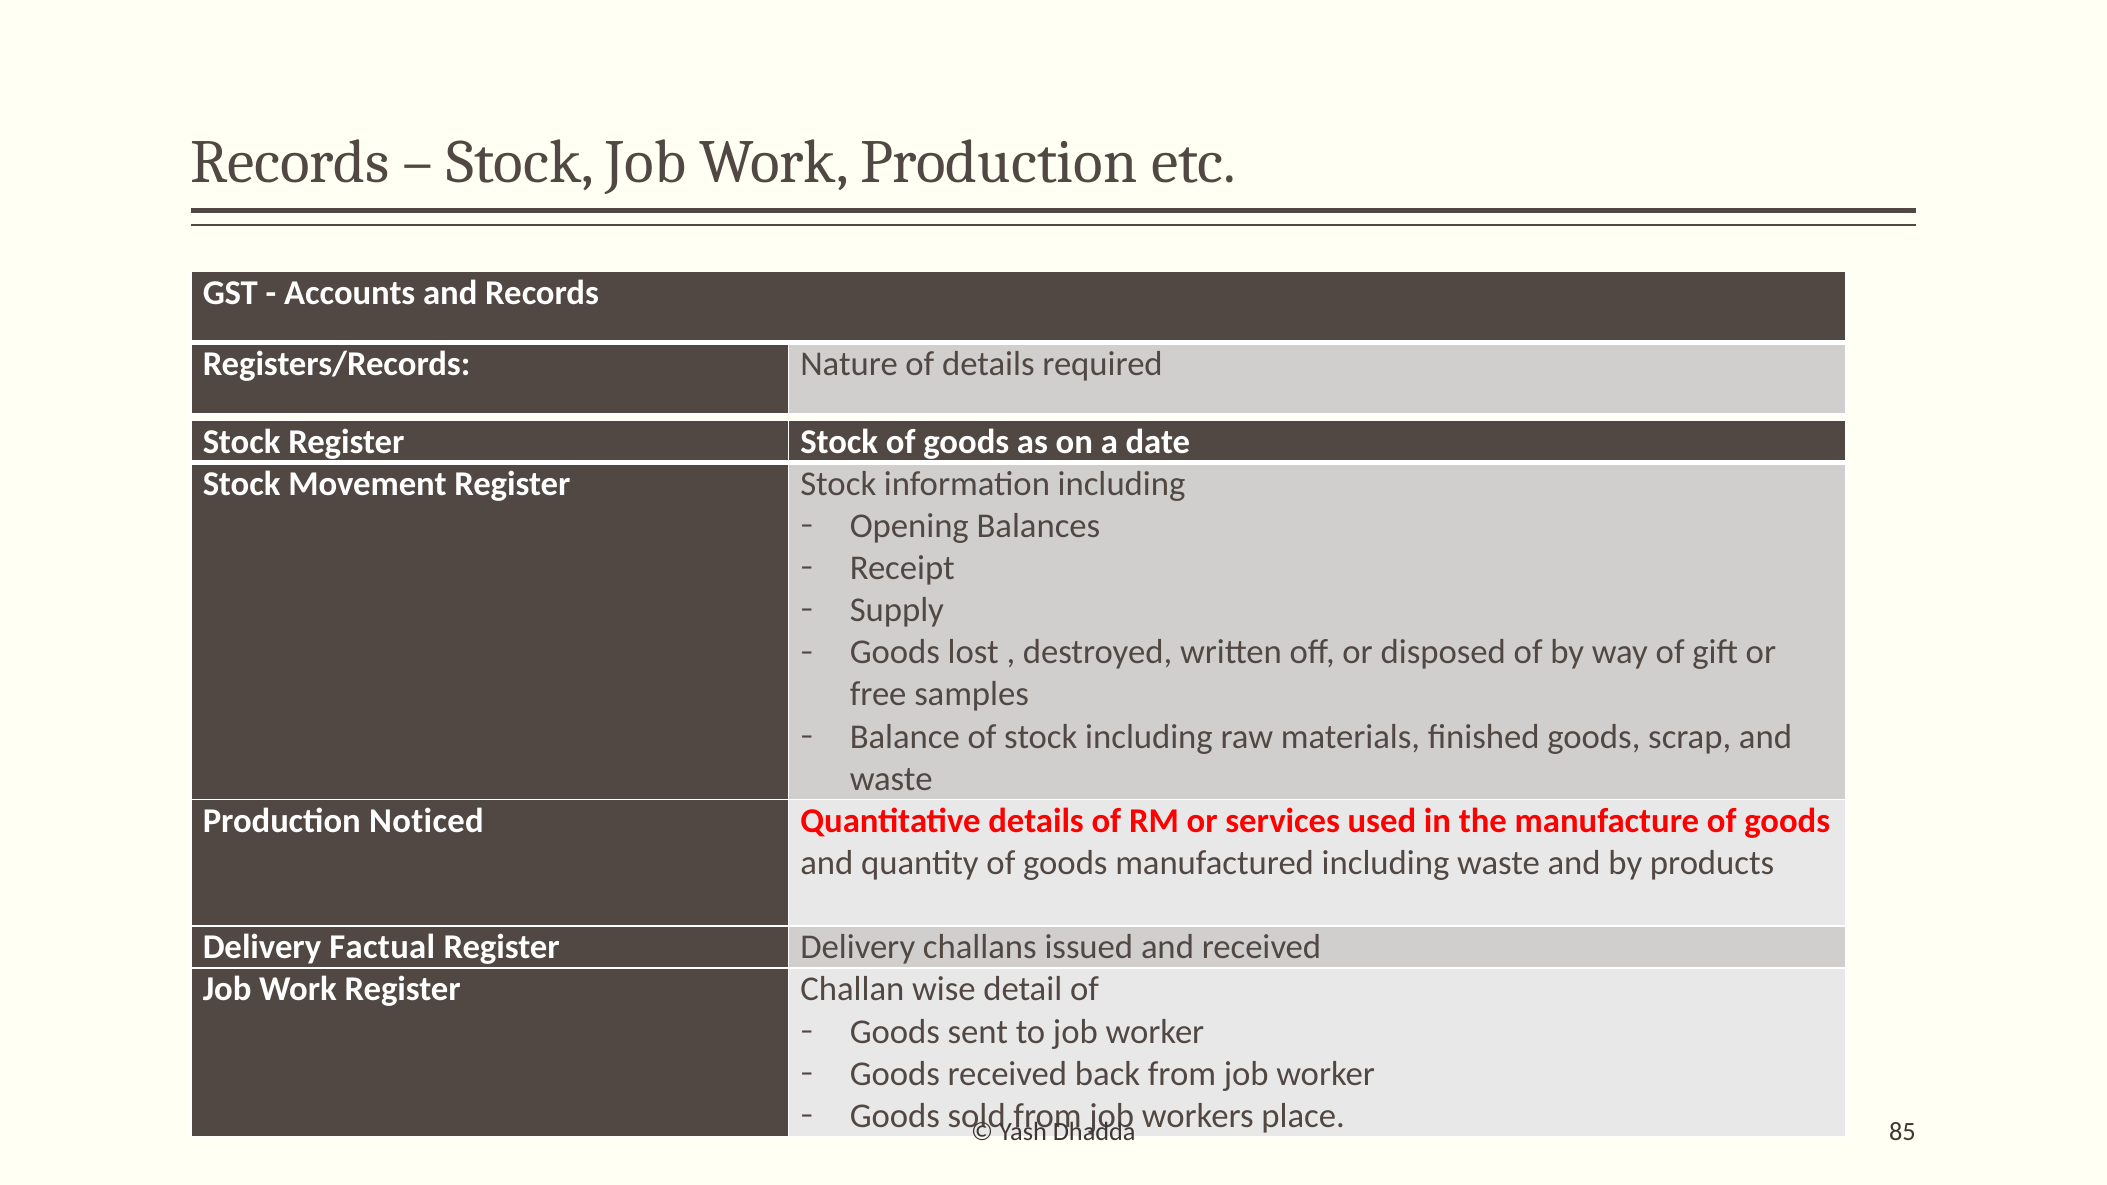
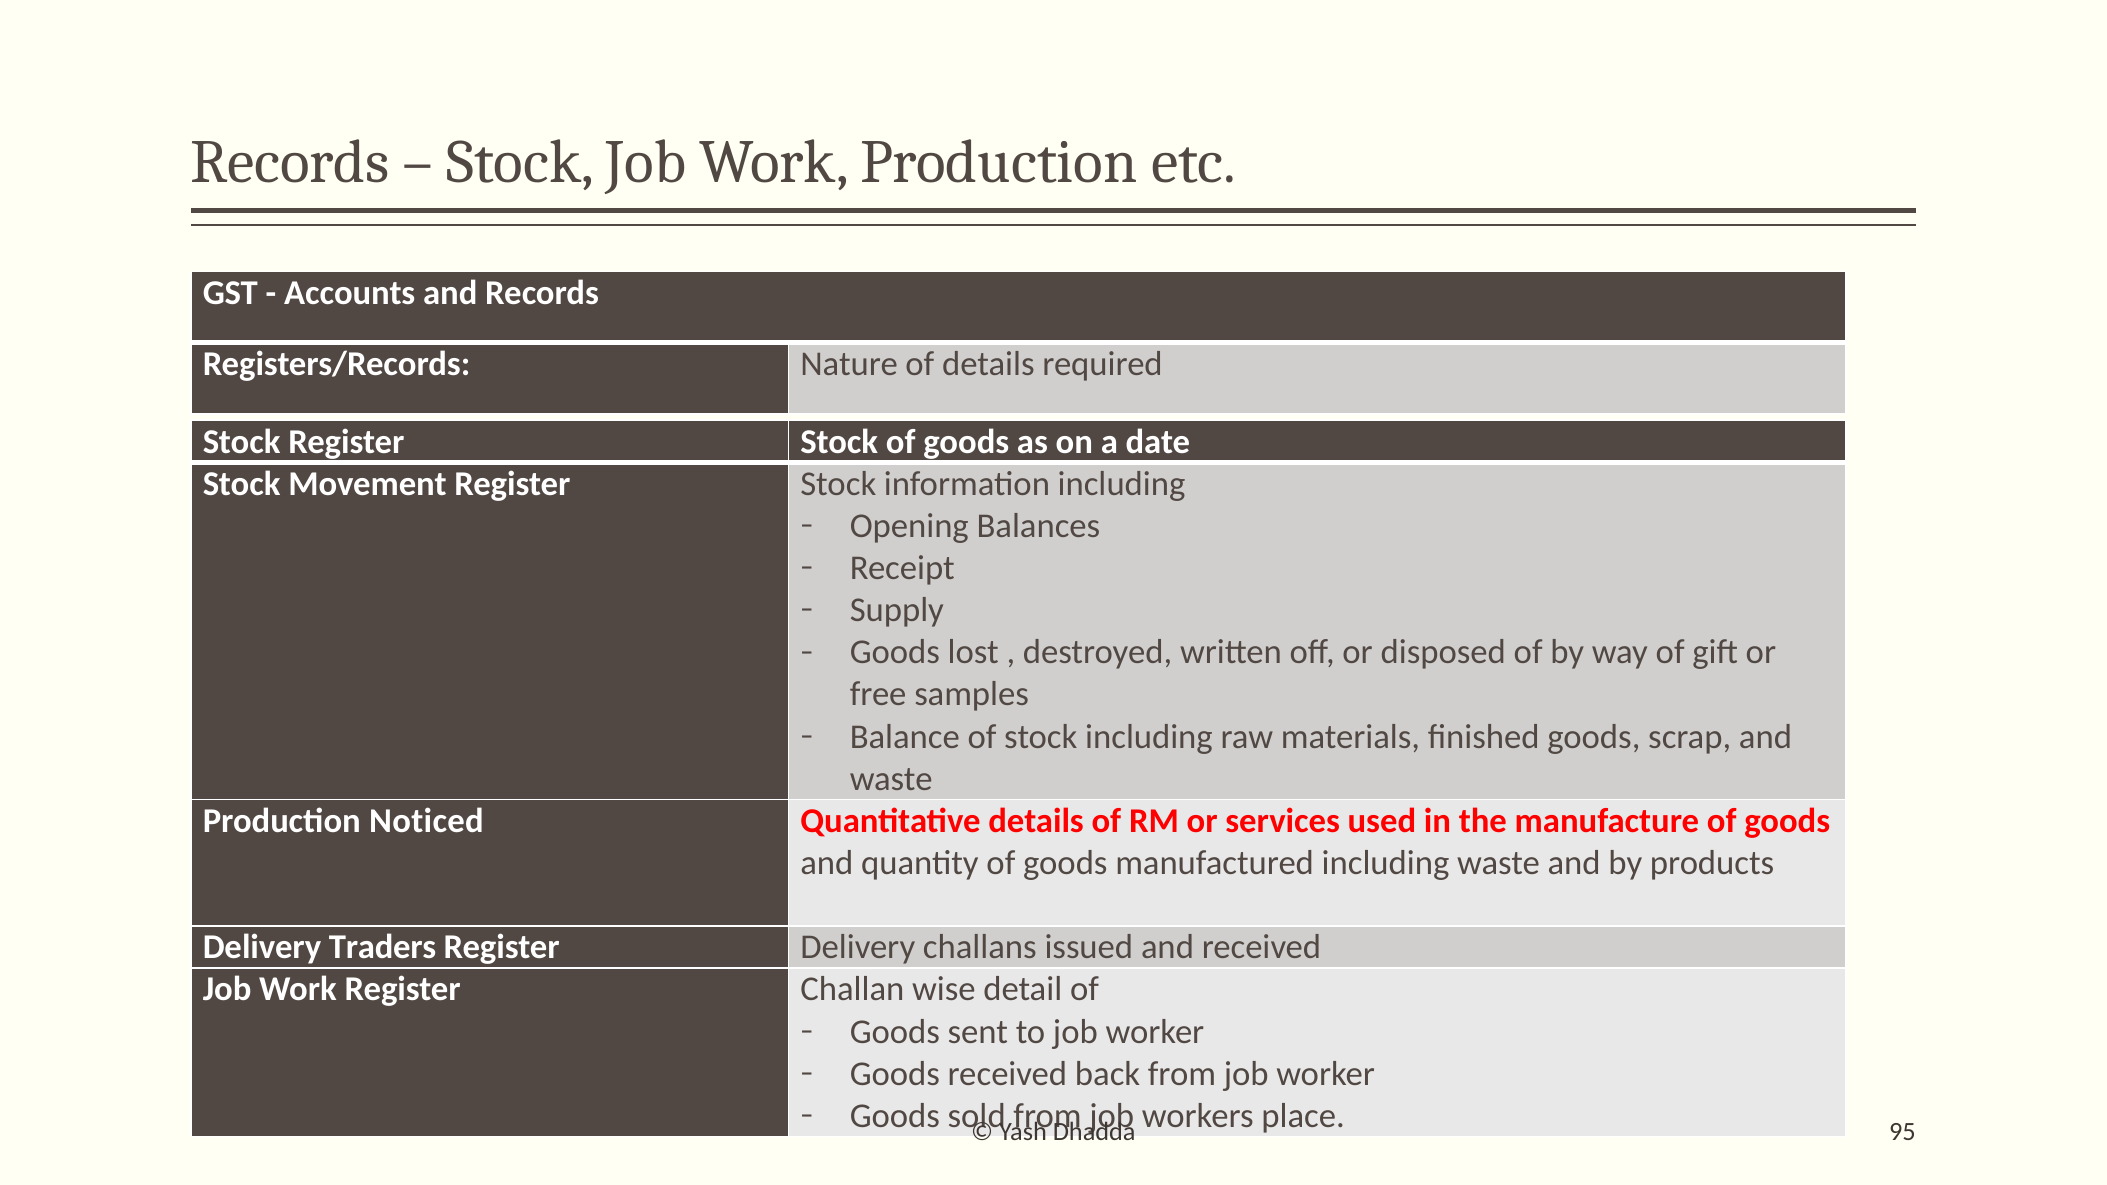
Factual: Factual -> Traders
85: 85 -> 95
